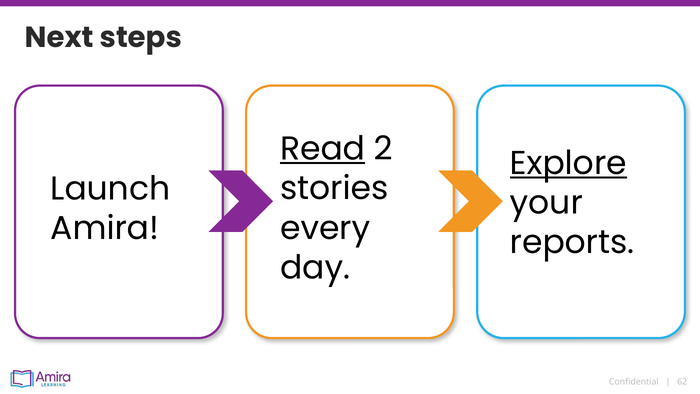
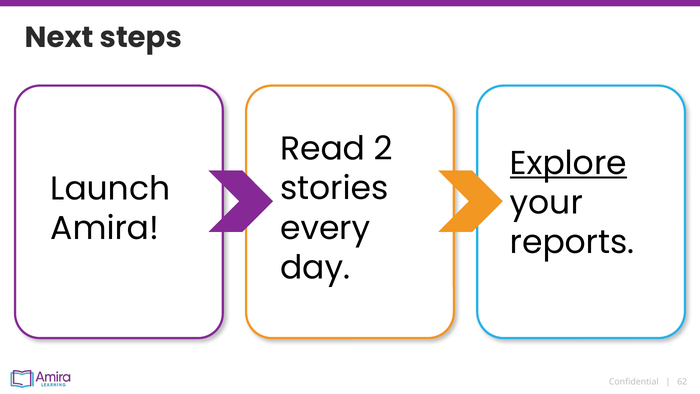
Read underline: present -> none
